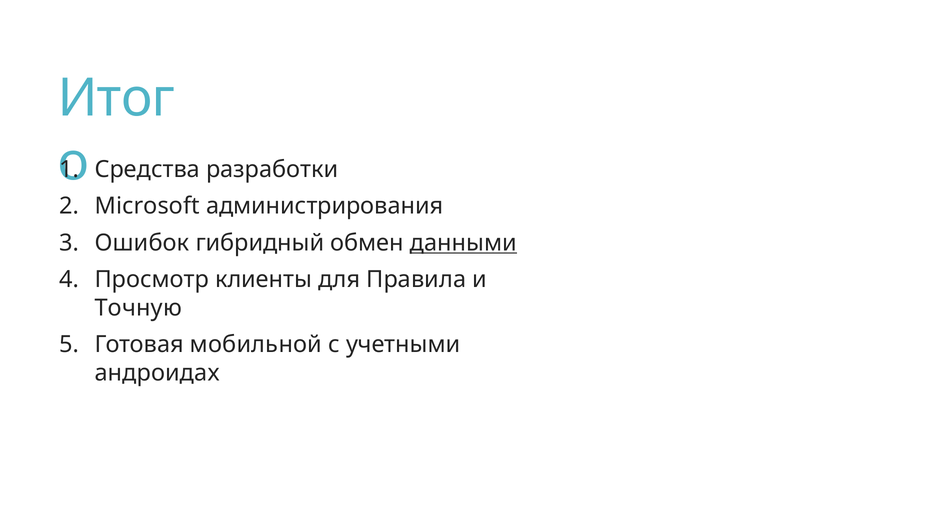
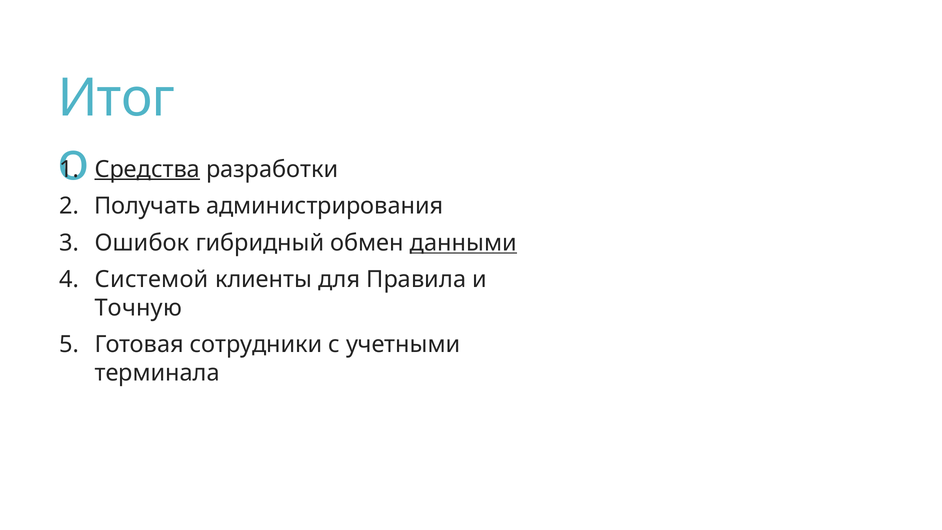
Средства underline: none -> present
Microsoft: Microsoft -> Получать
Просмотр: Просмотр -> Системой
мобильной: мобильной -> сотрудники
андроидах: андроидах -> терминала
